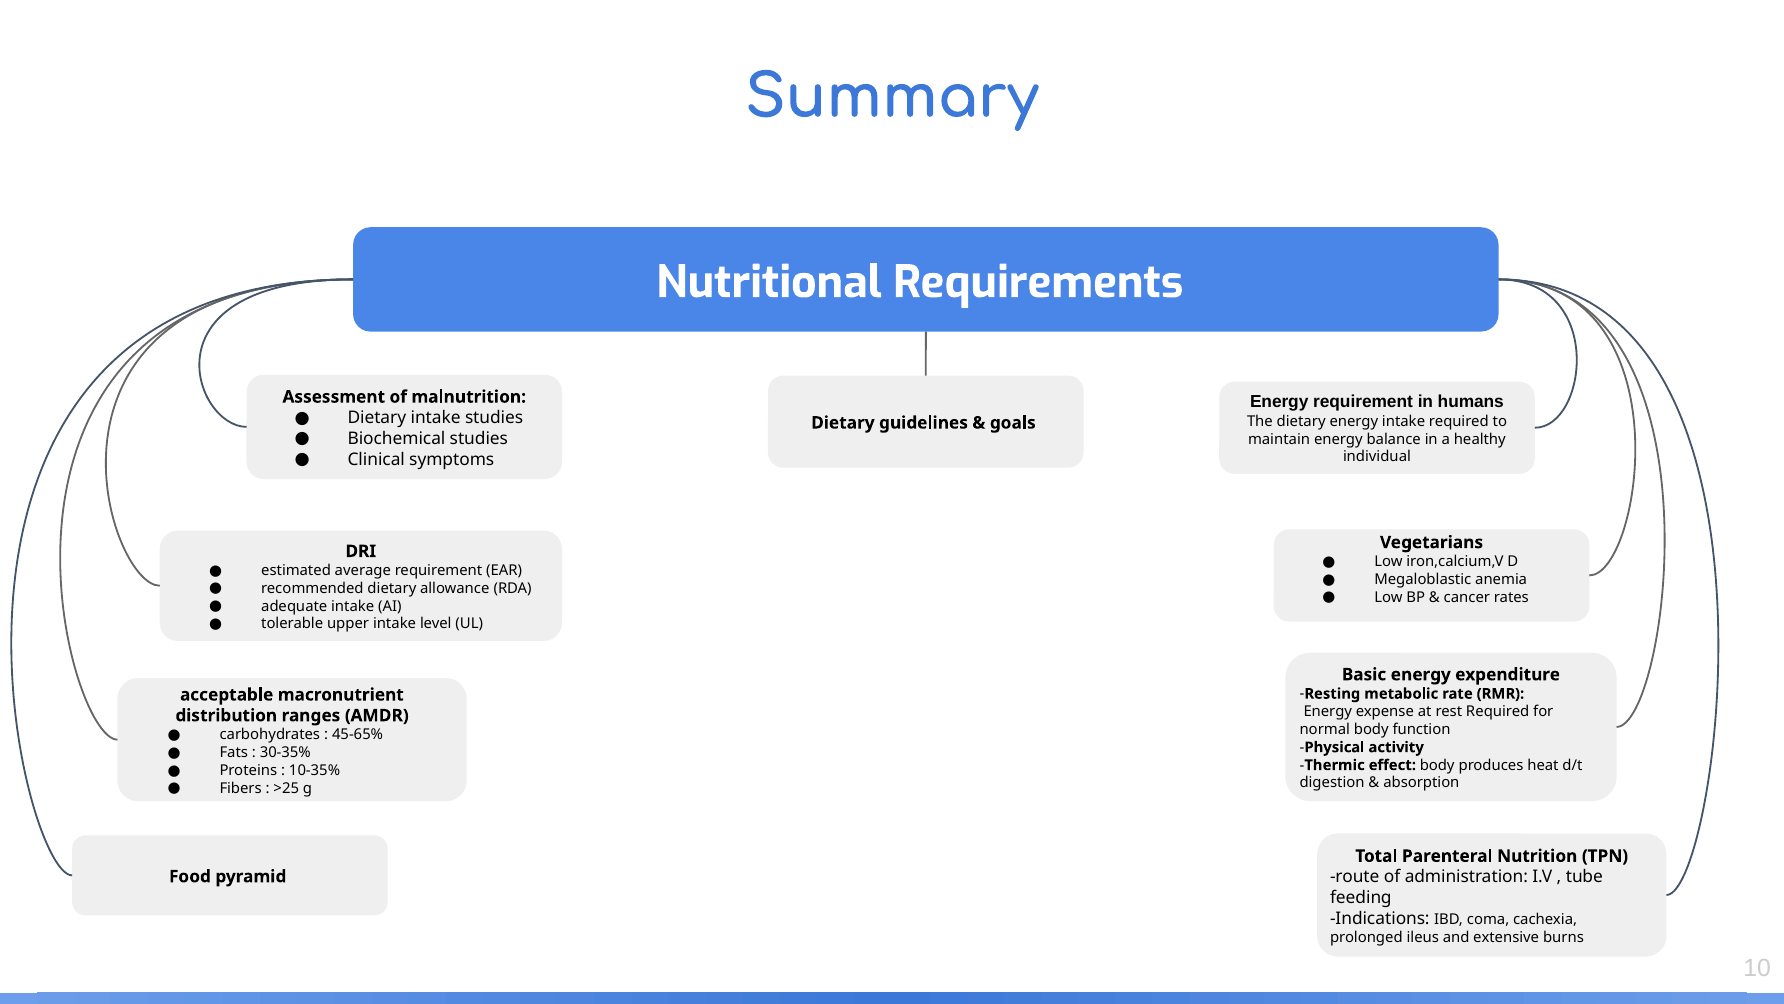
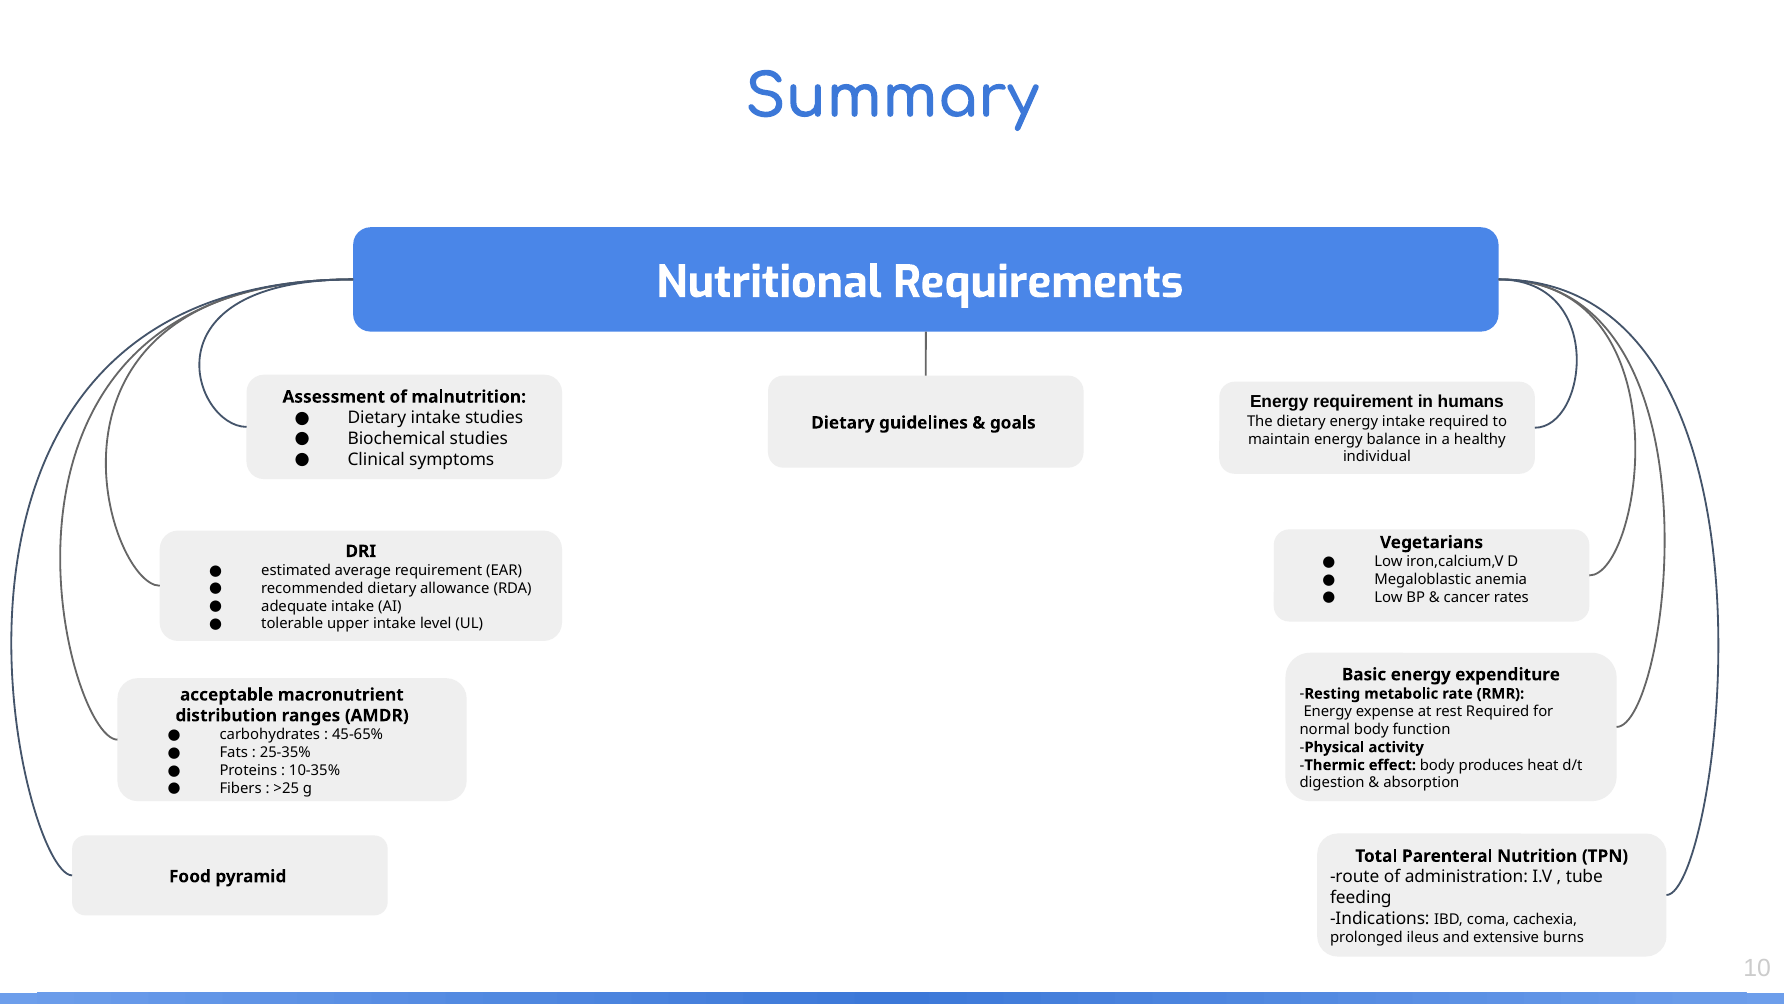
30-35%: 30-35% -> 25-35%
